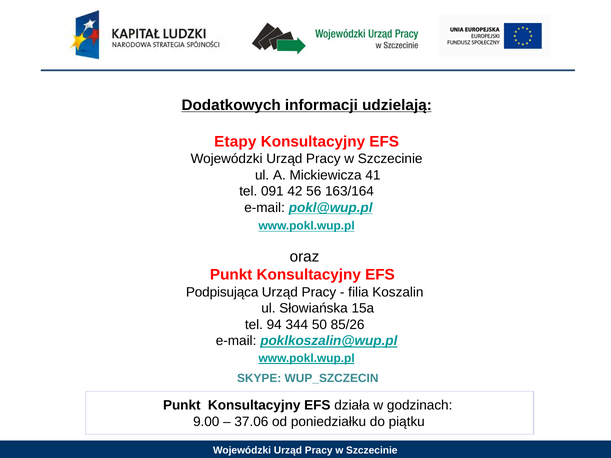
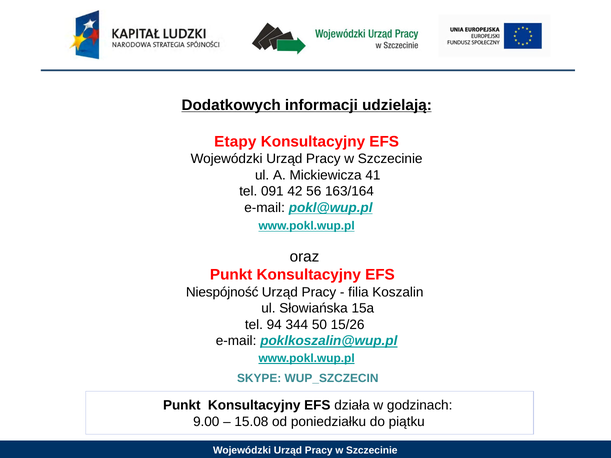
Podpisująca: Podpisująca -> Niespójność
85/26: 85/26 -> 15/26
37.06: 37.06 -> 15.08
